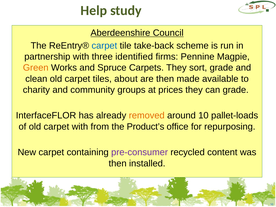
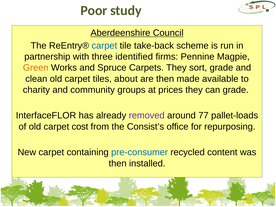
Help: Help -> Poor
removed colour: orange -> purple
around 10: 10 -> 77
carpet with: with -> cost
Product’s: Product’s -> Consist’s
pre-consumer colour: purple -> blue
